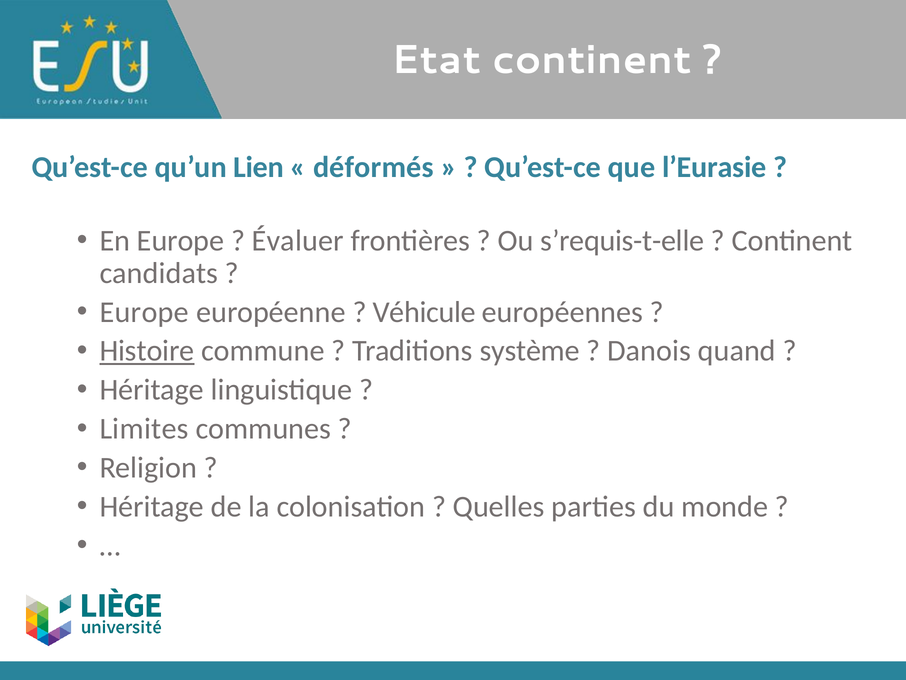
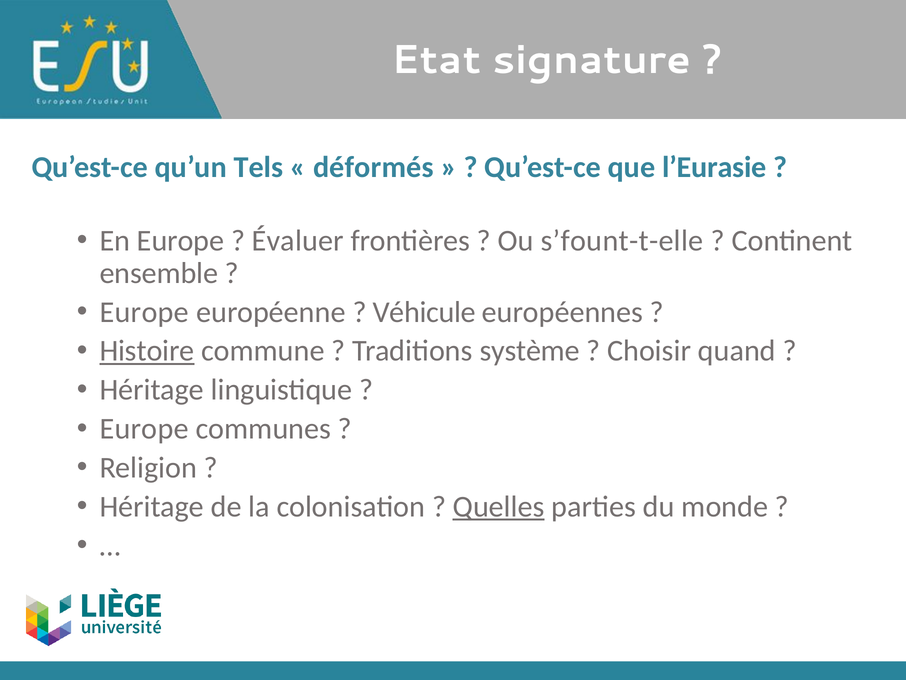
Etat continent: continent -> signature
Lien: Lien -> Tels
s’requis-t-elle: s’requis-t-elle -> s’fount-t-elle
candidats: candidats -> ensemble
Danois: Danois -> Choisir
Limites at (144, 429): Limites -> Europe
Quelles underline: none -> present
